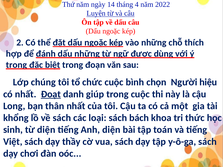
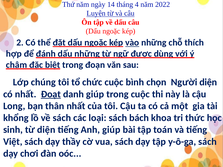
vào underline: none -> present
trong at (16, 65): trong -> chậm
Người hiệu: hiệu -> diện
Anh diện: diện -> giúp
